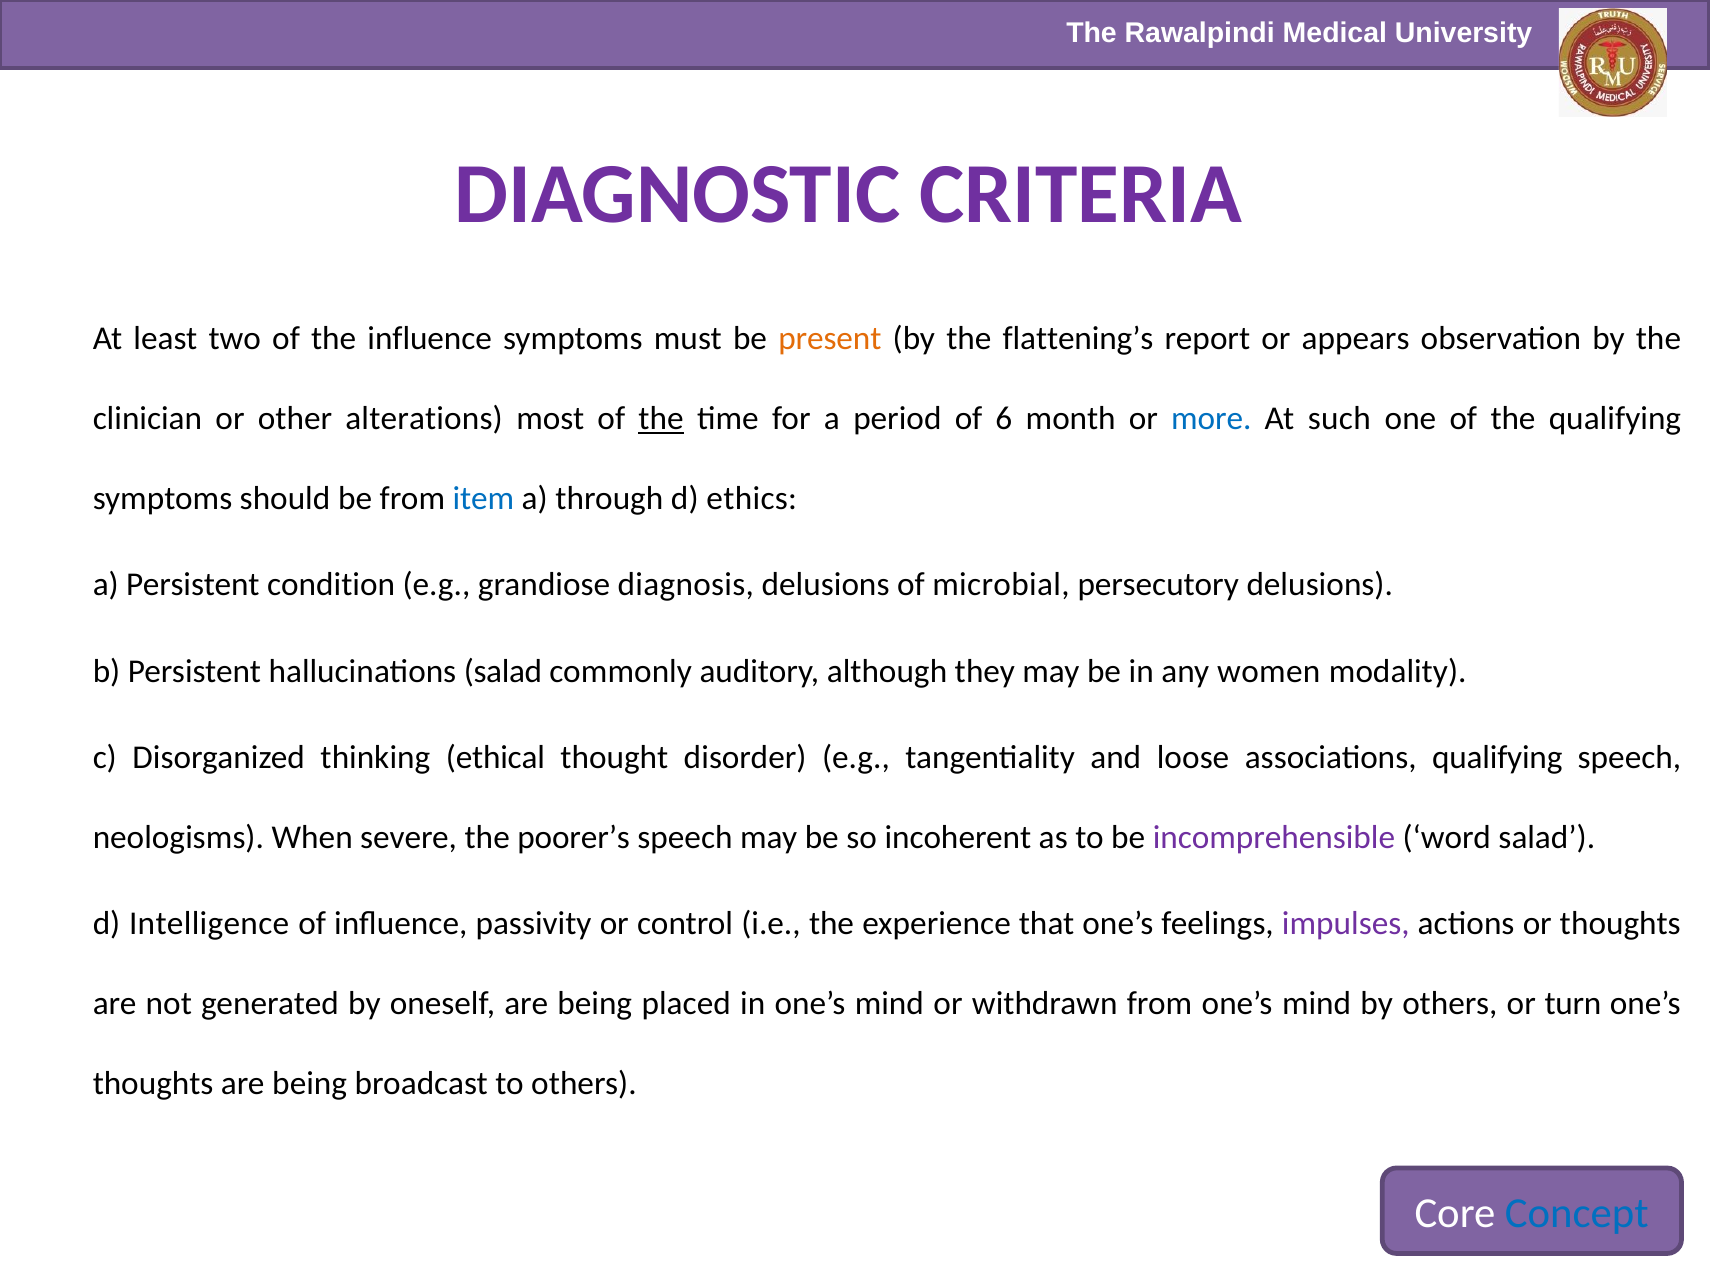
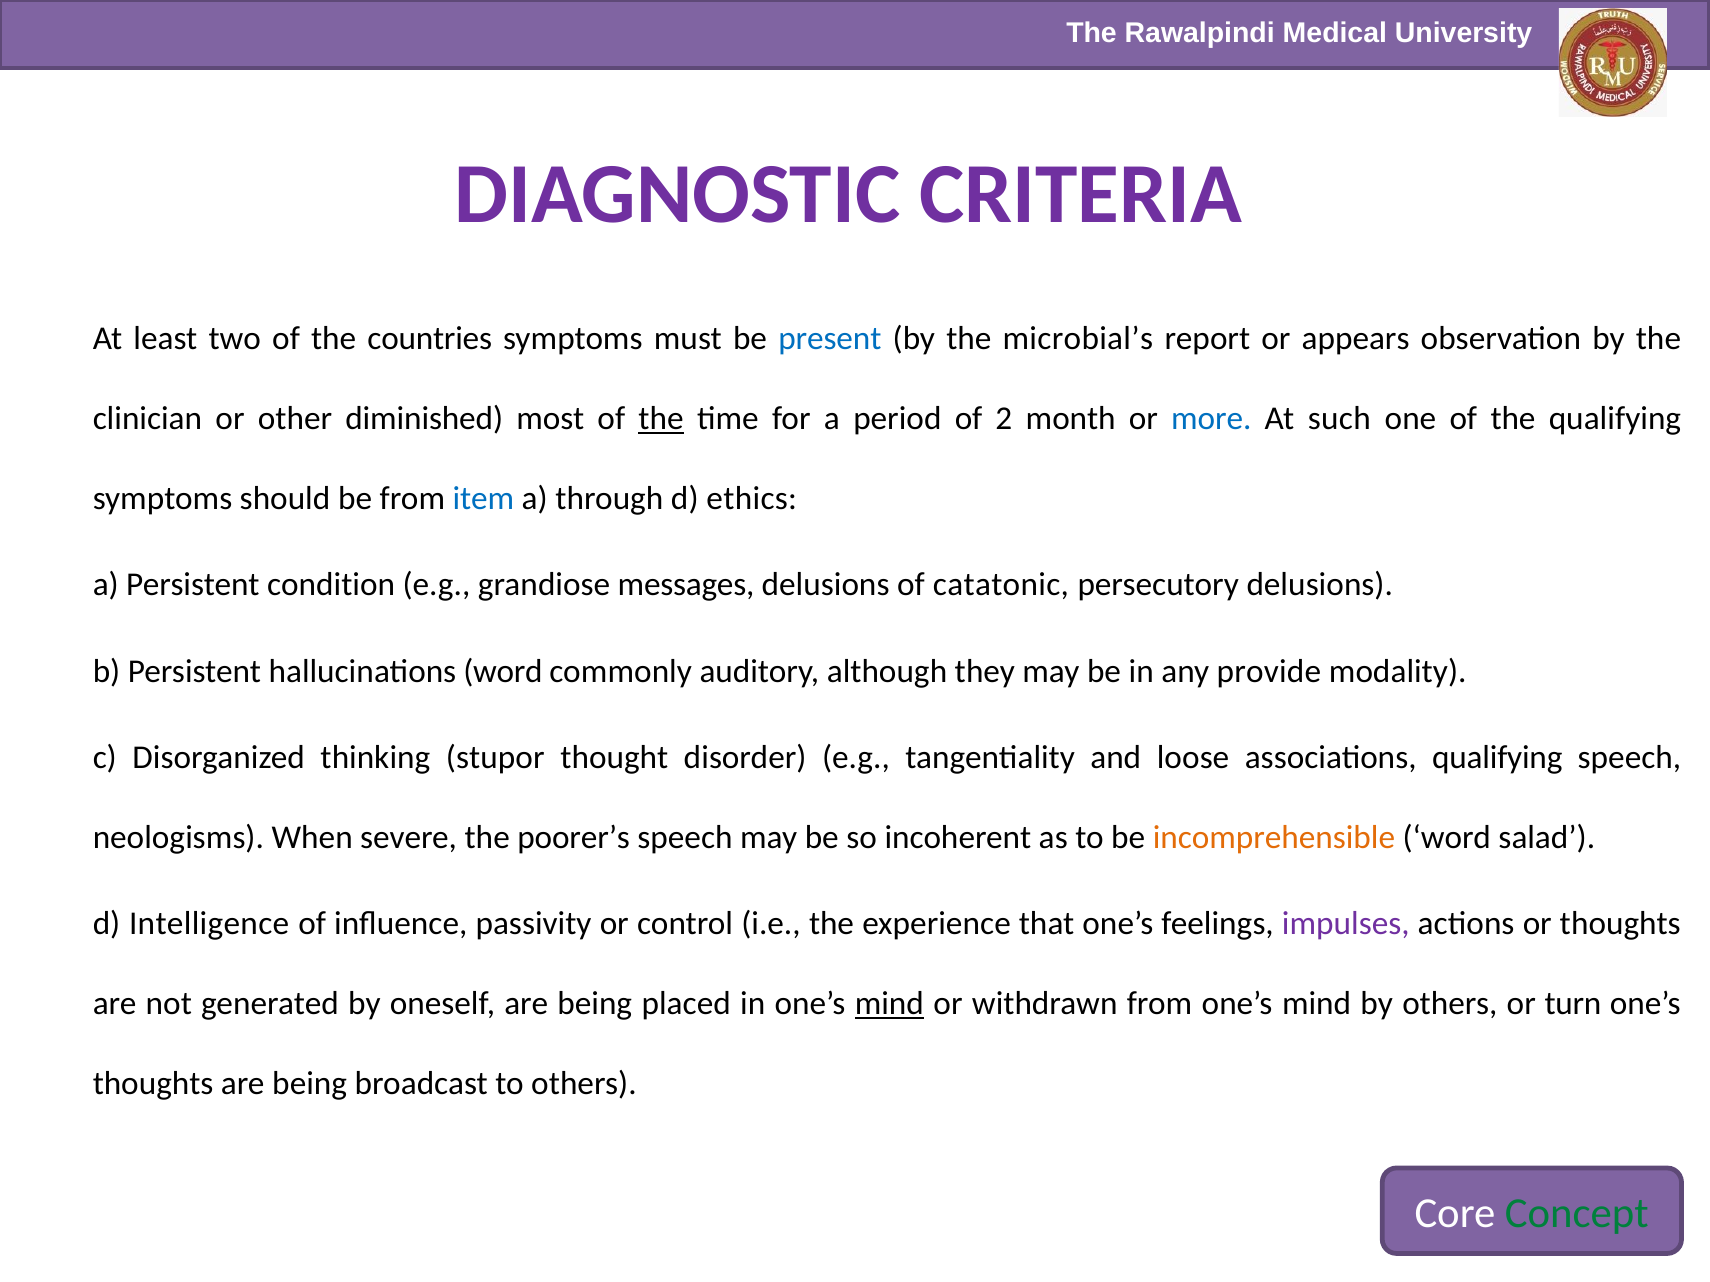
the influence: influence -> countries
present colour: orange -> blue
flattening’s: flattening’s -> microbial’s
alterations: alterations -> diminished
6: 6 -> 2
diagnosis: diagnosis -> messages
microbial: microbial -> catatonic
hallucinations salad: salad -> word
women: women -> provide
ethical: ethical -> stupor
incomprehensible colour: purple -> orange
mind at (889, 1004) underline: none -> present
Concept colour: blue -> green
